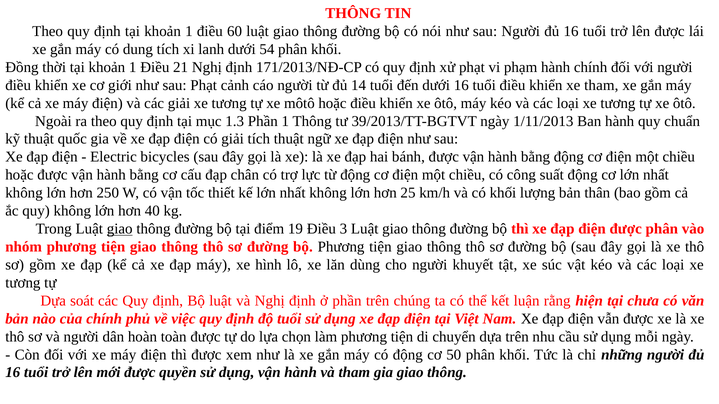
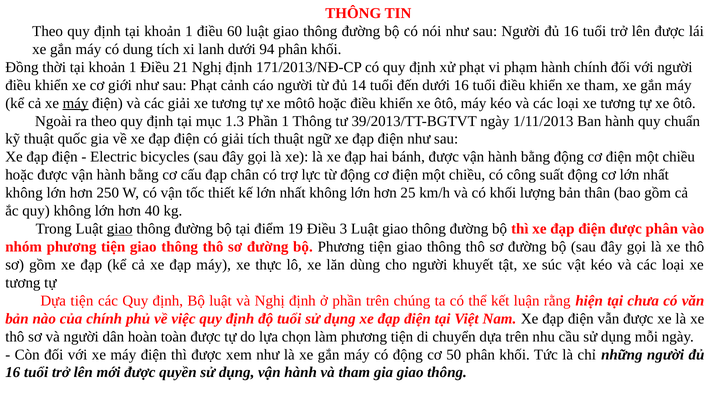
54: 54 -> 94
máy at (76, 103) underline: none -> present
hình: hình -> thực
Dựa soát: soát -> tiện
